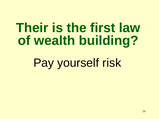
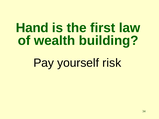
Their: Their -> Hand
